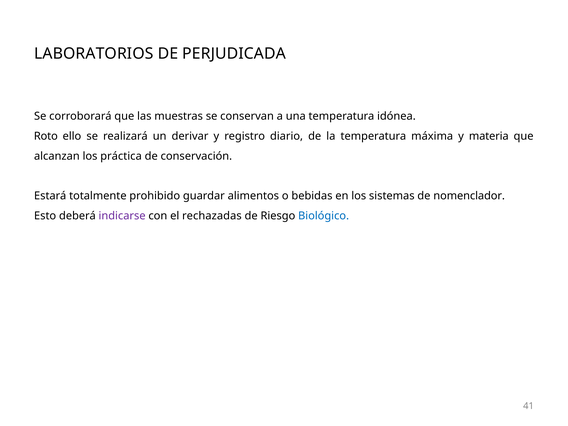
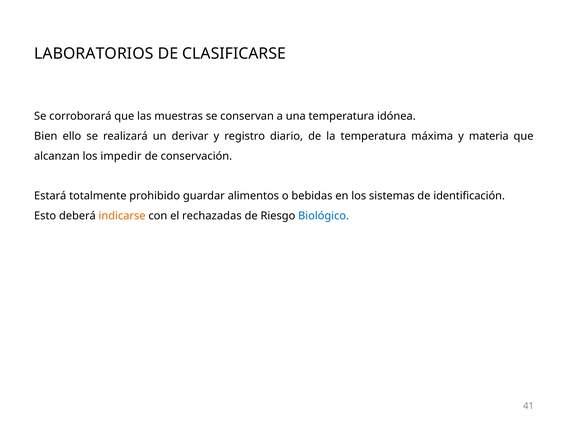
PERJUDICADA: PERJUDICADA -> CLASIFICARSE
Roto: Roto -> Bien
práctica: práctica -> impedir
nomenclador: nomenclador -> identificación
indicarse colour: purple -> orange
